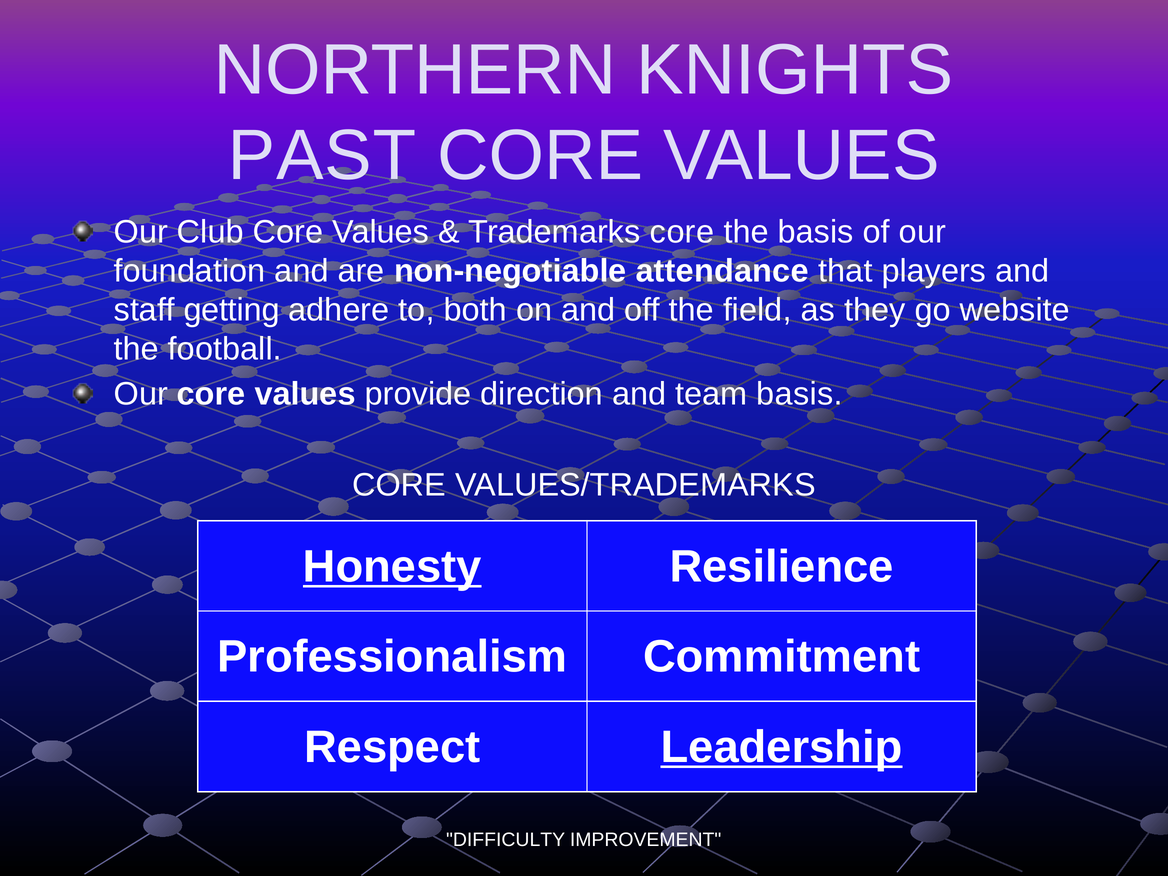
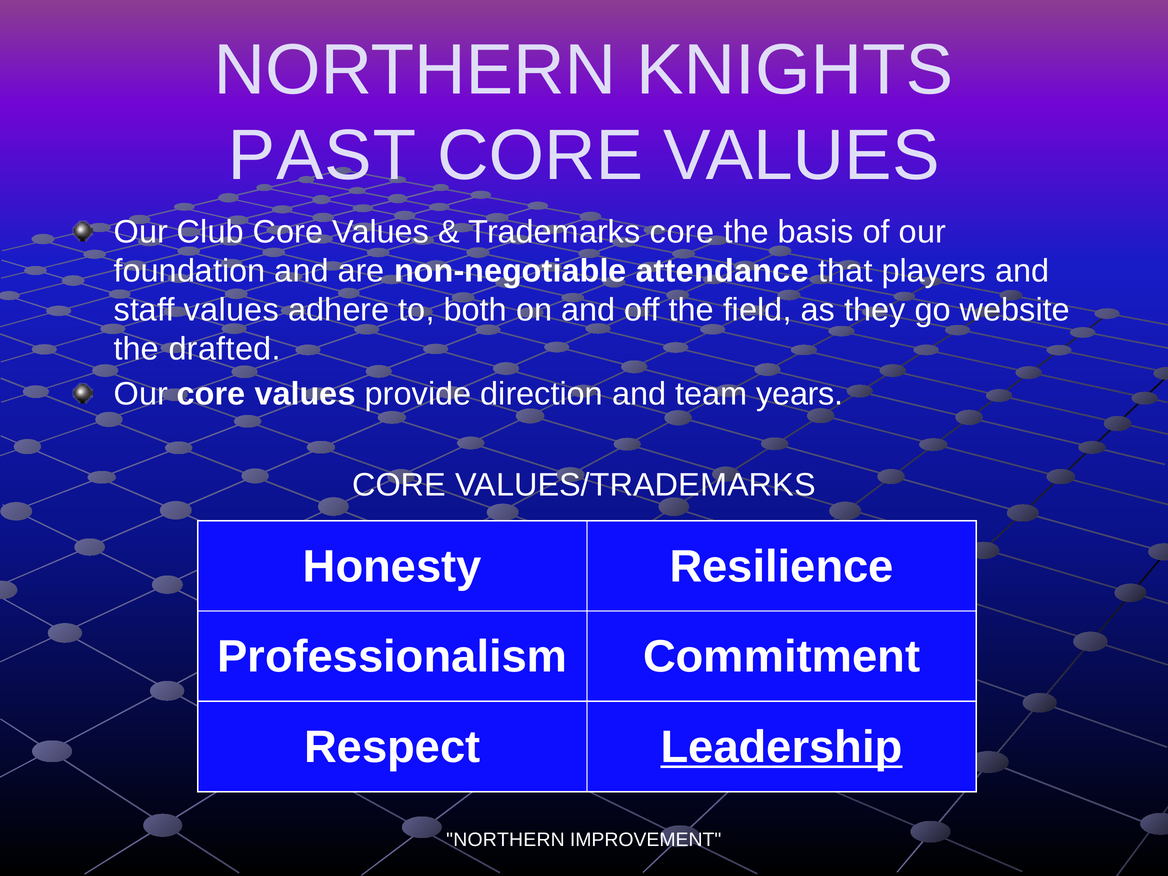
staff getting: getting -> values
football: football -> drafted
team basis: basis -> years
Honesty underline: present -> none
DIFFICULTY at (506, 840): DIFFICULTY -> NORTHERN
